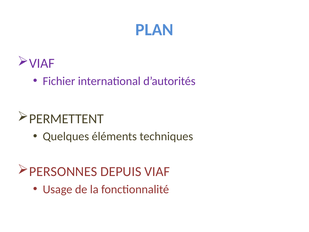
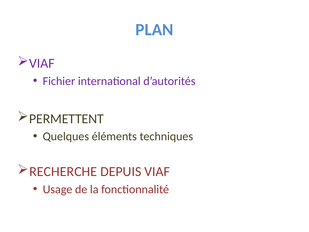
PERSONNES: PERSONNES -> RECHERCHE
